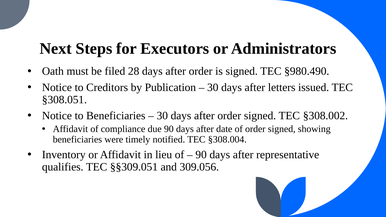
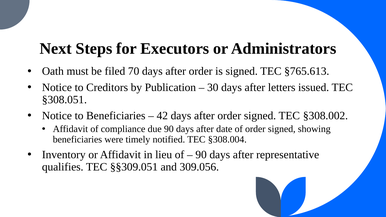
28: 28 -> 70
§980.490: §980.490 -> §765.613
30 at (162, 116): 30 -> 42
